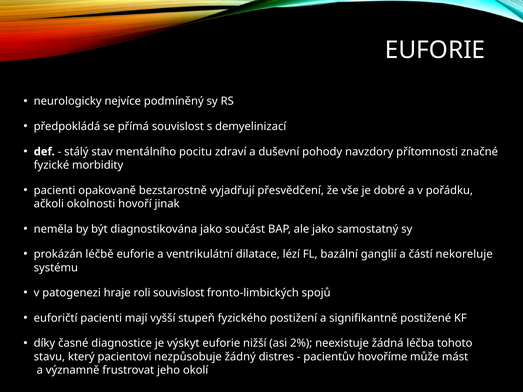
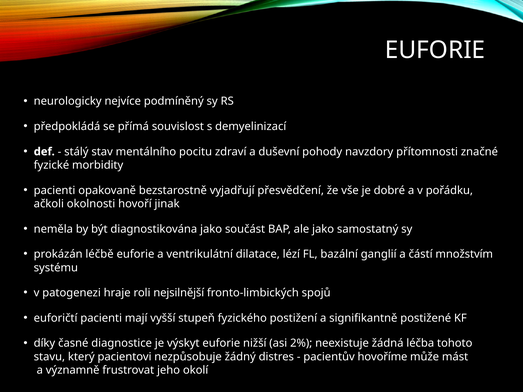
nekoreluje: nekoreluje -> množstvím
roli souvislost: souvislost -> nejsilnější
